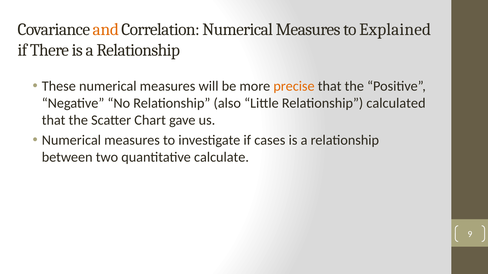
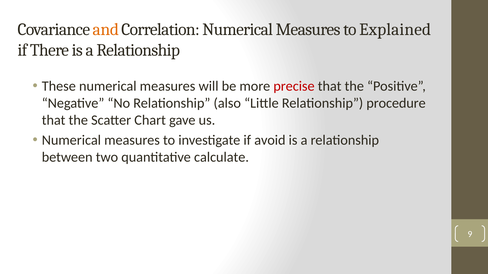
precise colour: orange -> red
calculated: calculated -> procedure
cases: cases -> avoid
